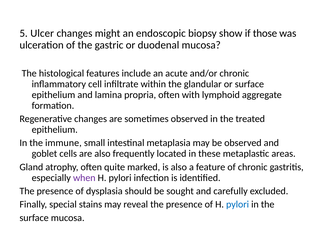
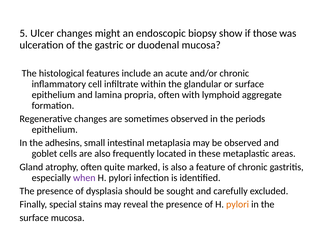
treated: treated -> periods
immune: immune -> adhesins
pylori at (238, 204) colour: blue -> orange
